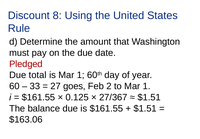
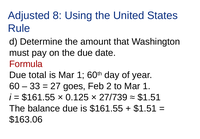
Discount: Discount -> Adjusted
Pledged: Pledged -> Formula
27/367: 27/367 -> 27/739
